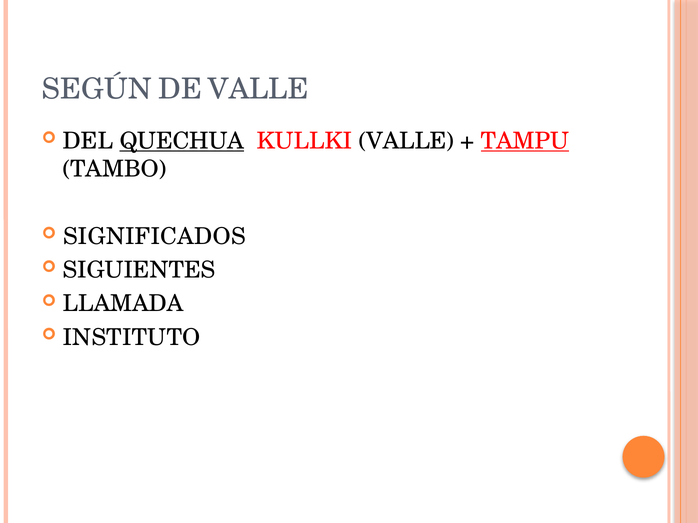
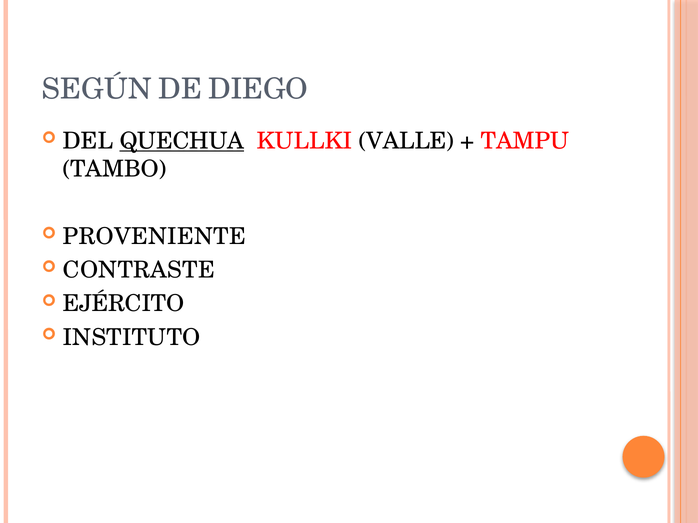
DE VALLE: VALLE -> DIEGO
TAMPU underline: present -> none
SIGNIFICADOS: SIGNIFICADOS -> PROVENIENTE
SIGUIENTES: SIGUIENTES -> CONTRASTE
LLAMADA: LLAMADA -> EJÉRCITO
